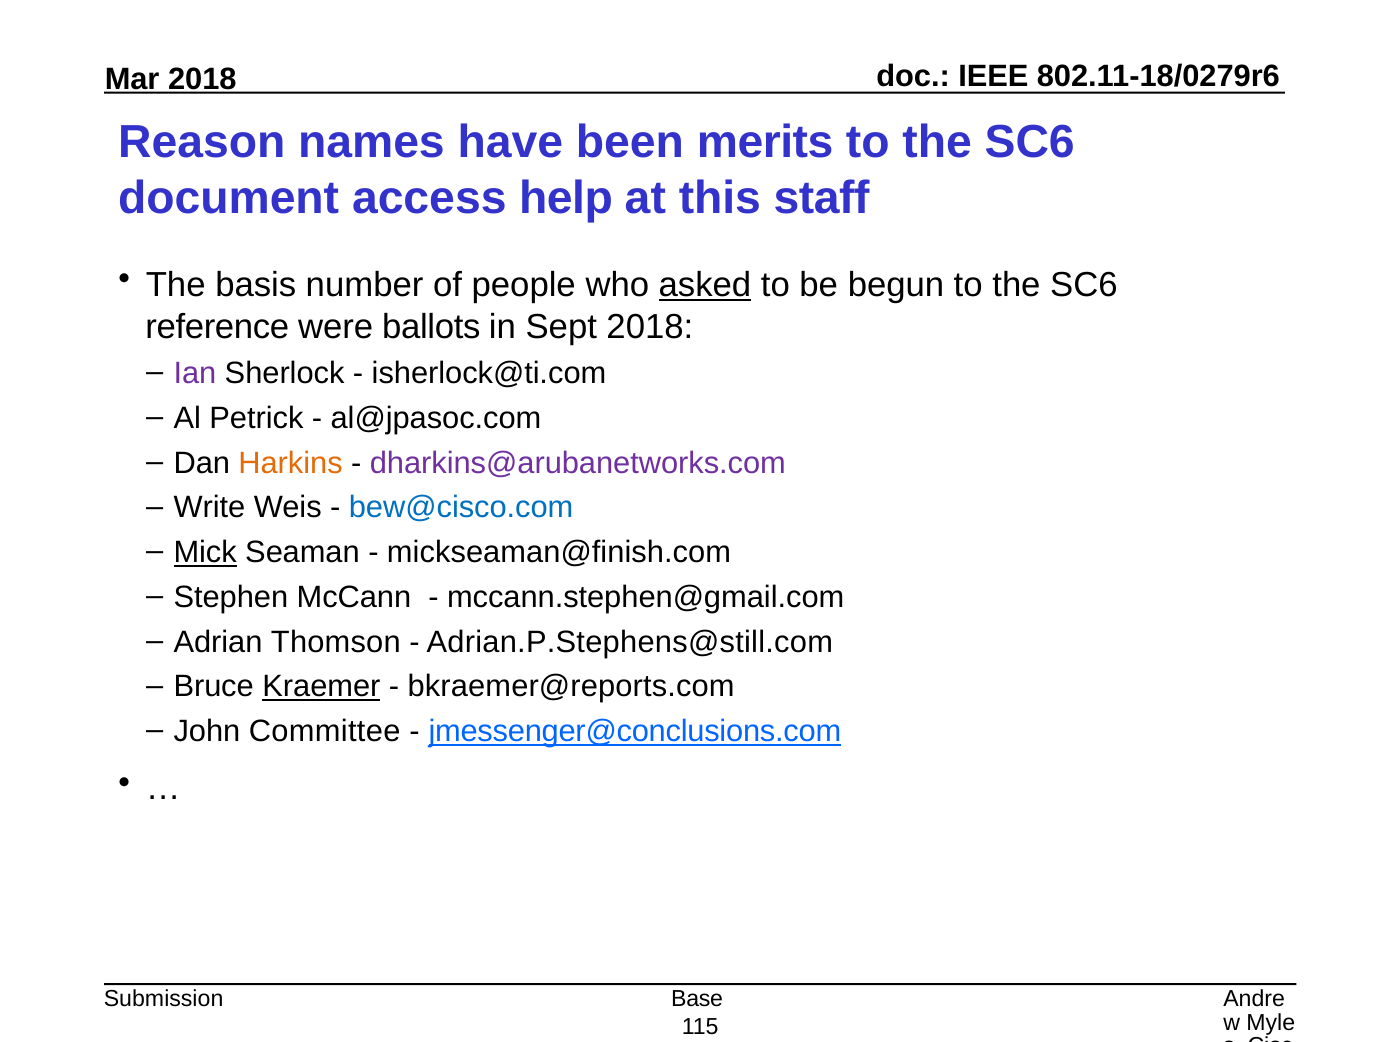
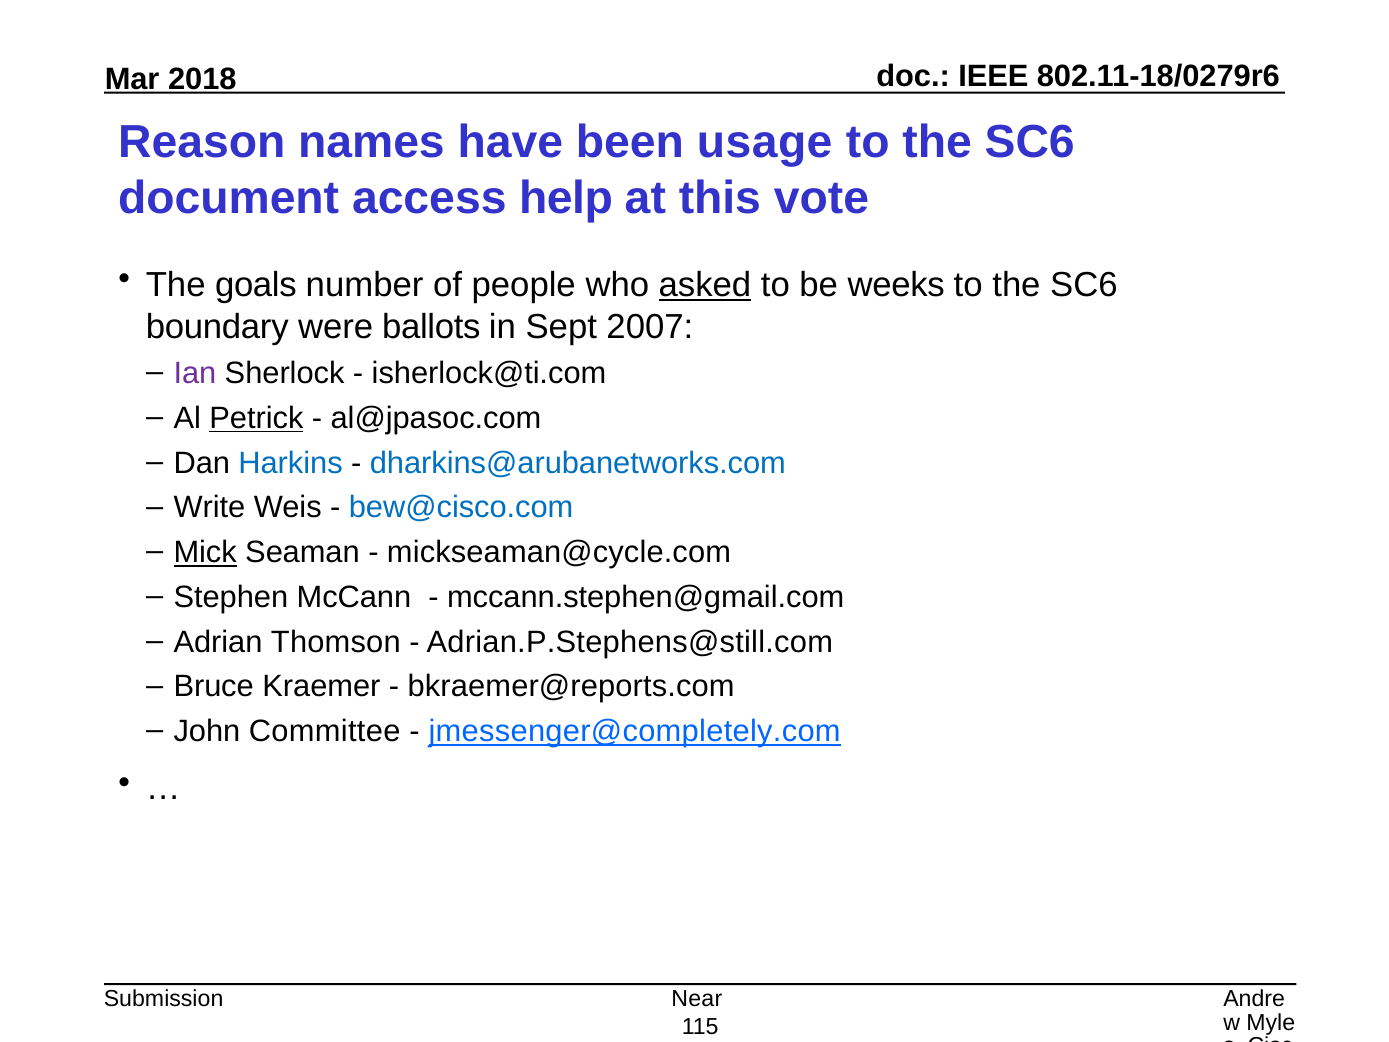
merits: merits -> usage
staff: staff -> vote
basis: basis -> goals
begun: begun -> weeks
reference: reference -> boundary
Sept 2018: 2018 -> 2007
Petrick underline: none -> present
Harkins colour: orange -> blue
dharkins@arubanetworks.com colour: purple -> blue
mickseaman@finish.com: mickseaman@finish.com -> mickseaman@cycle.com
Kraemer underline: present -> none
jmessenger@conclusions.com: jmessenger@conclusions.com -> jmessenger@completely.com
Base: Base -> Near
